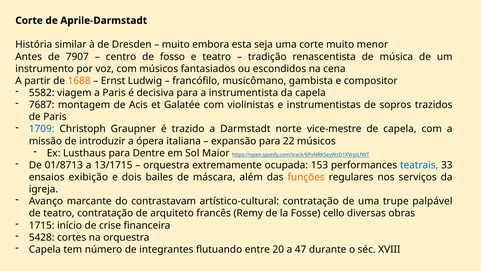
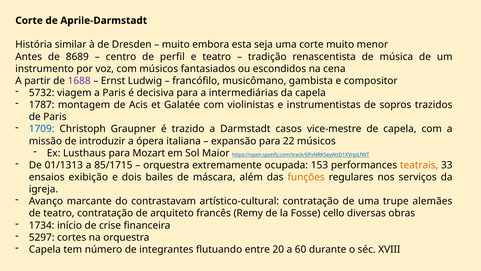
7907: 7907 -> 8689
fosso: fosso -> perfil
1688 colour: orange -> purple
5582: 5582 -> 5732
instrumentista: instrumentista -> intermediárias
7687: 7687 -> 1787
norte: norte -> casos
Dentre: Dentre -> Mozart
01/8713: 01/8713 -> 01/1313
13/1715: 13/1715 -> 85/1715
teatrais colour: blue -> orange
palpável: palpável -> alemães
1715: 1715 -> 1734
5428: 5428 -> 5297
47: 47 -> 60
